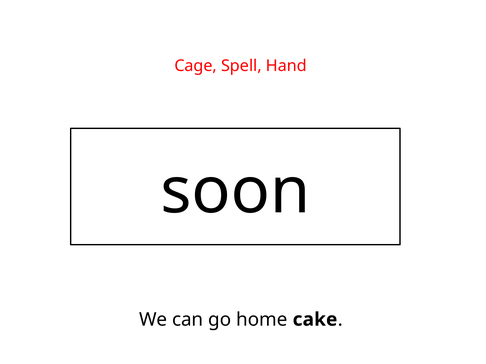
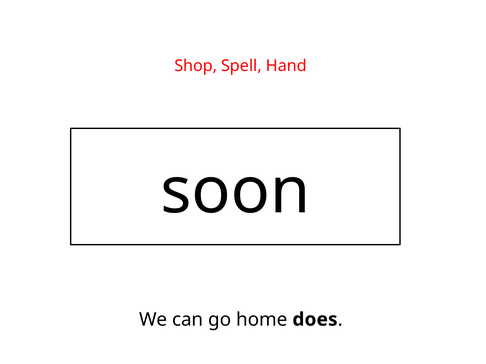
Cage: Cage -> Shop
cake: cake -> does
